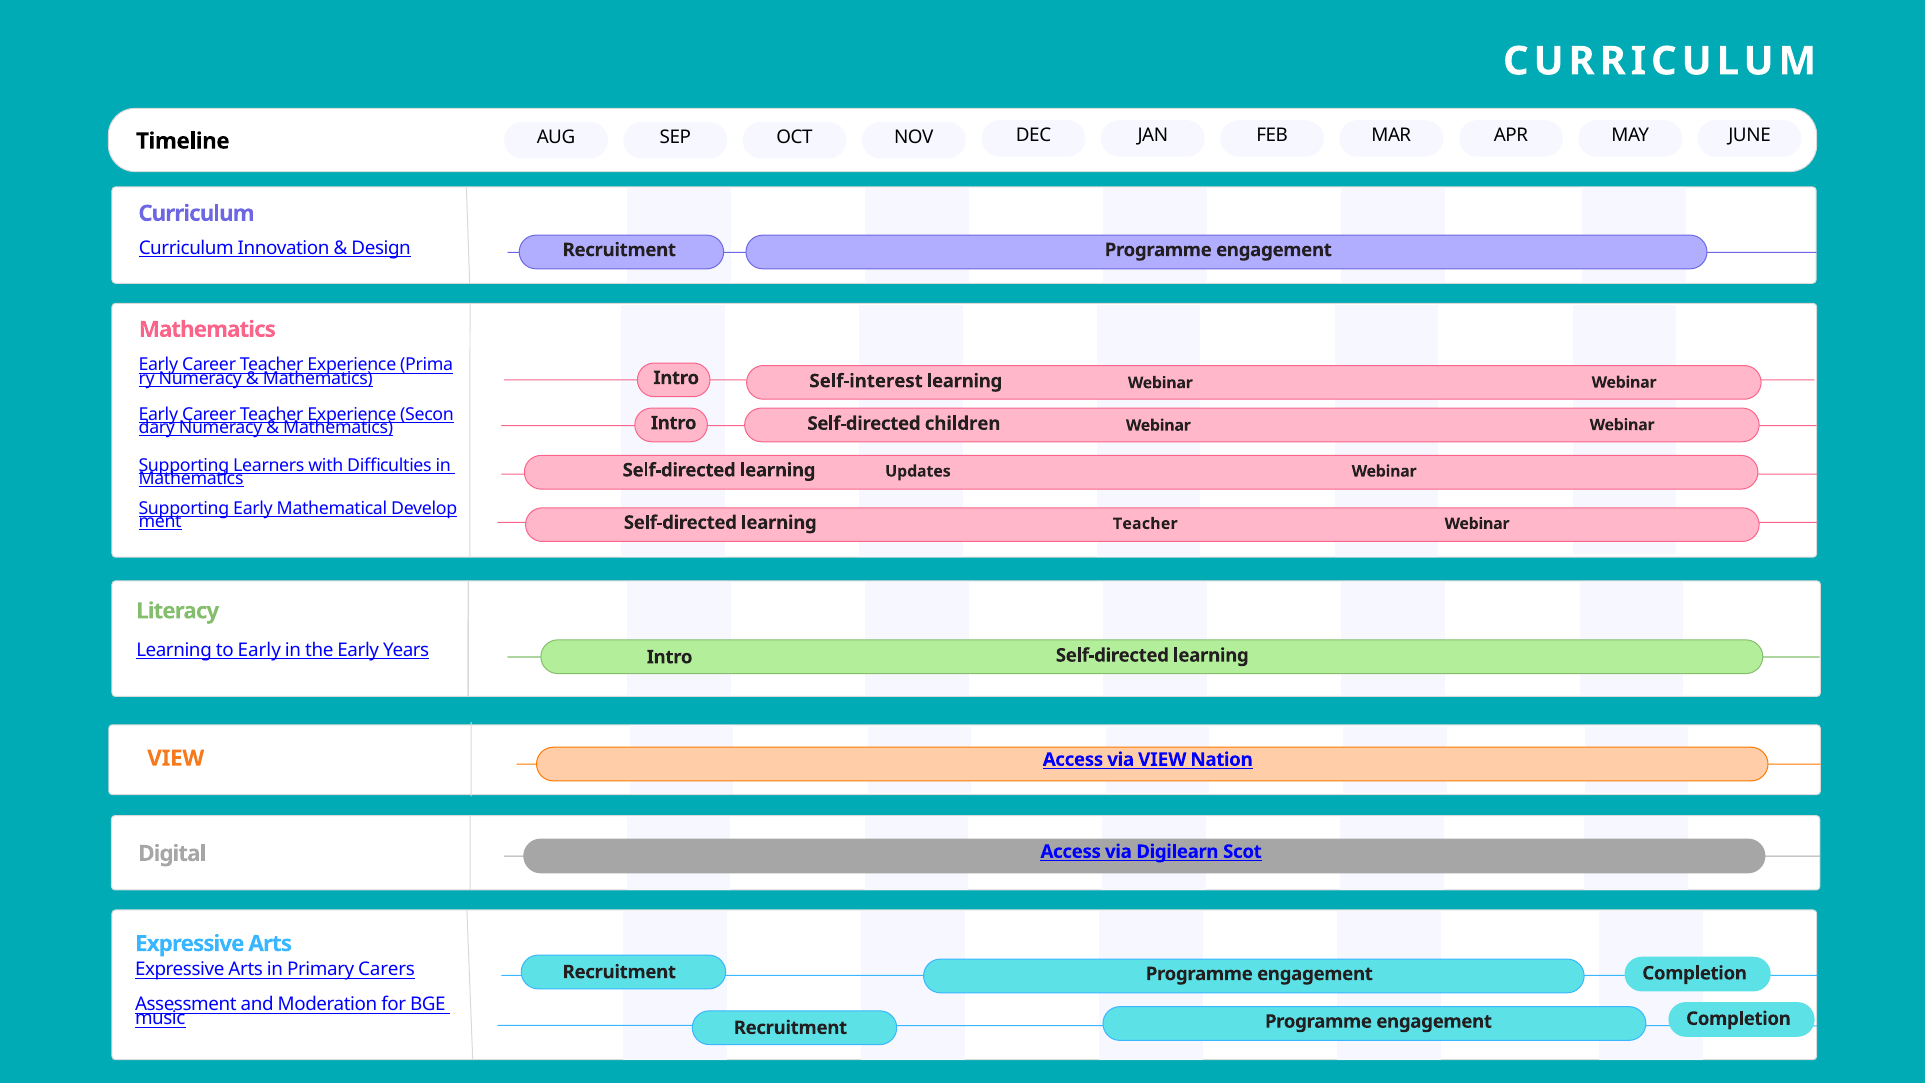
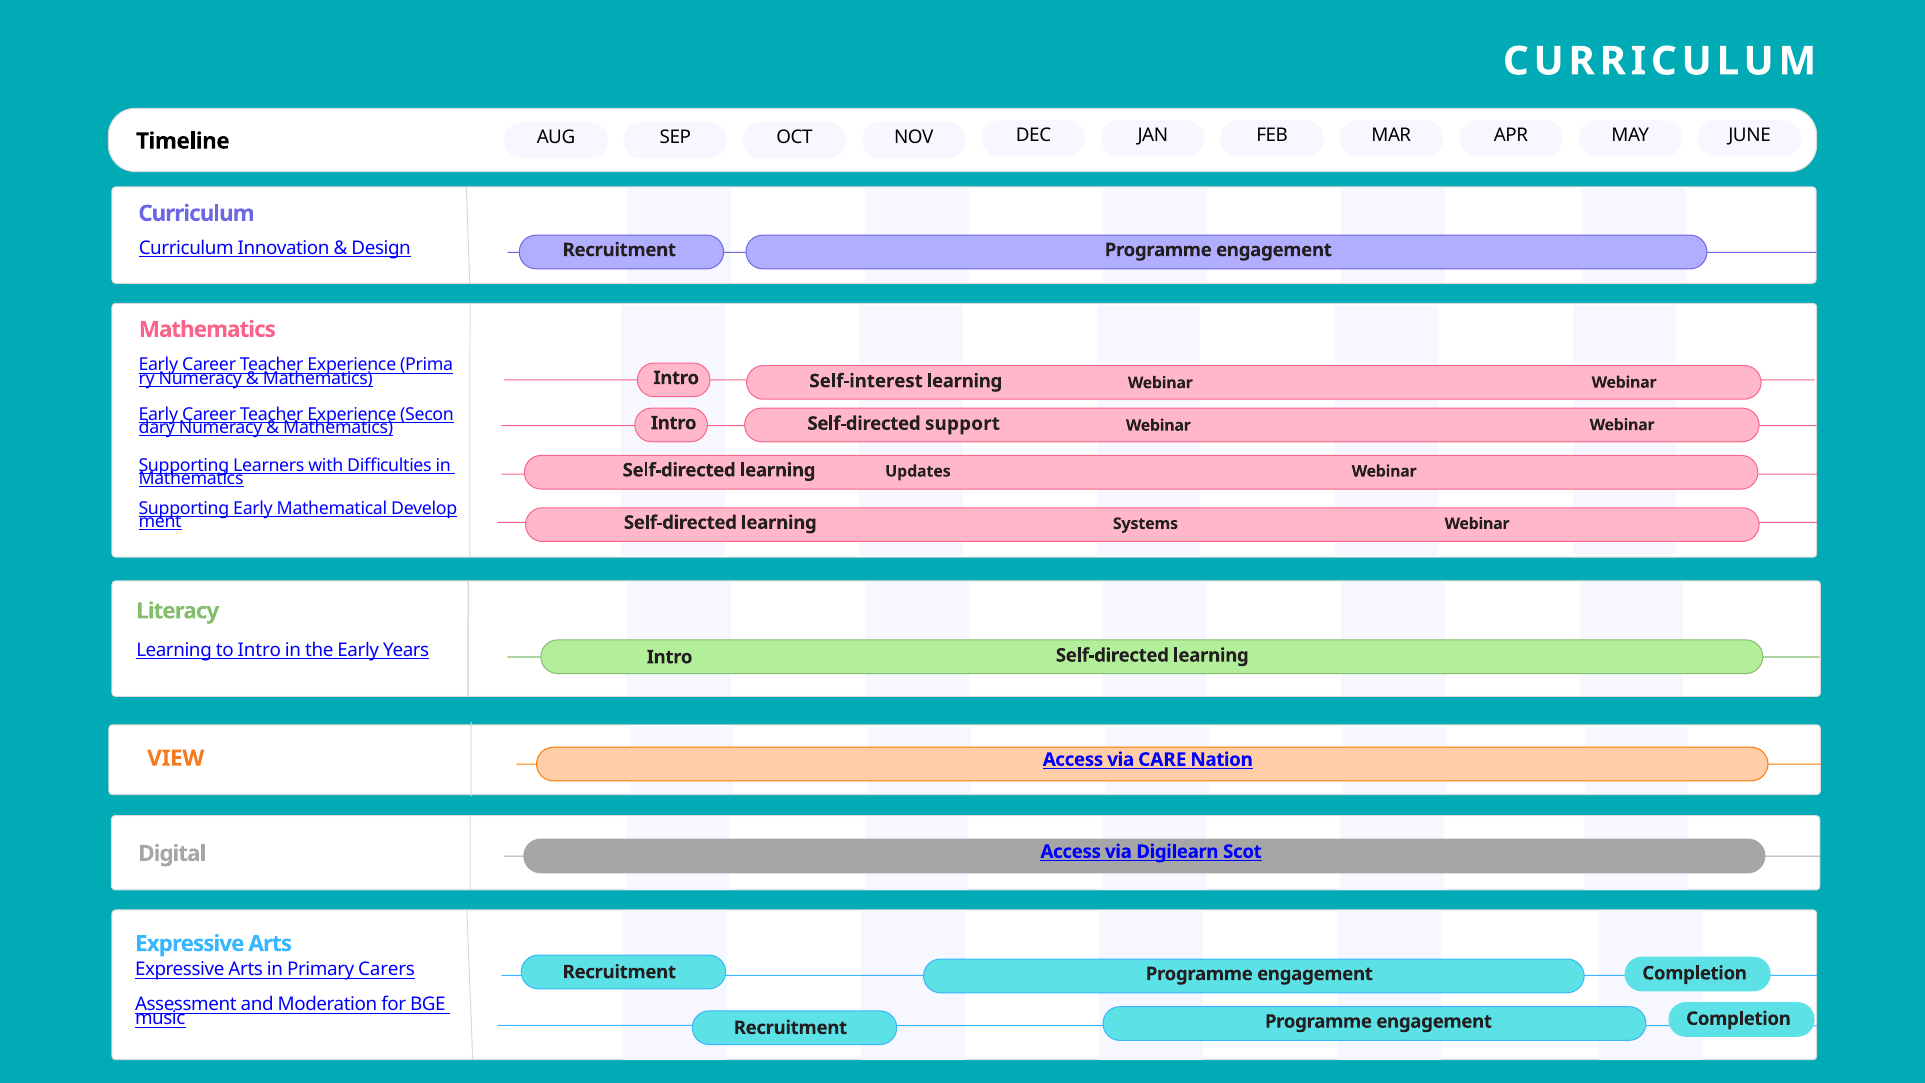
children: children -> support
learning Teacher: Teacher -> Systems
to Early: Early -> Intro
via VIEW: VIEW -> CARE
